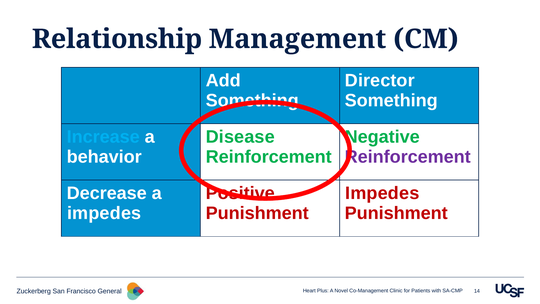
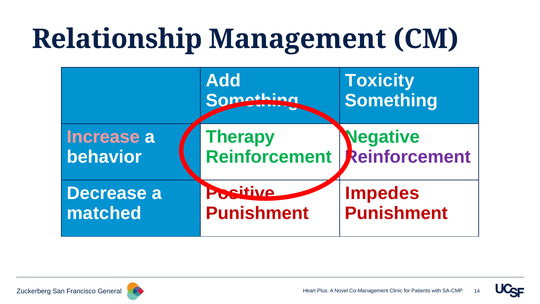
Director: Director -> Toxicity
Increase colour: light blue -> pink
Disease: Disease -> Therapy
impedes at (104, 213): impedes -> matched
